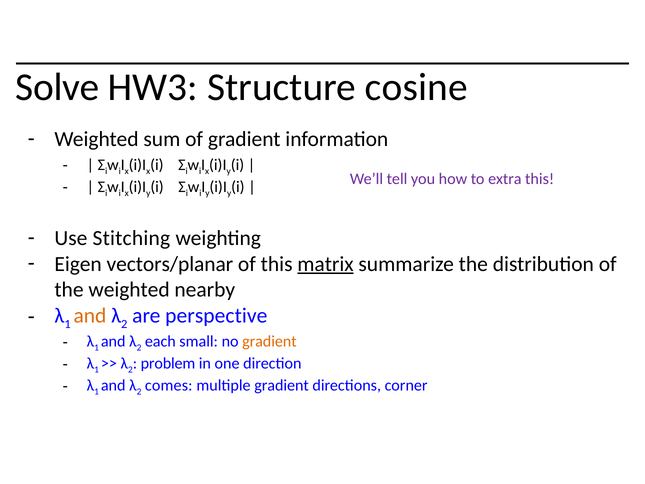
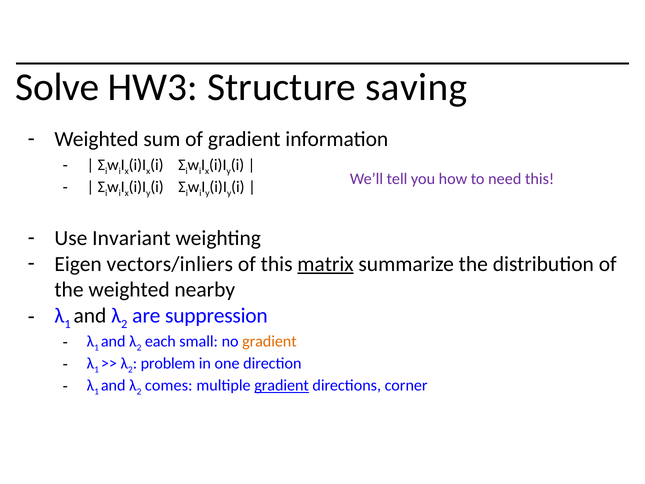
cosine: cosine -> saving
extra: extra -> need
Stitching: Stitching -> Invariant
vectors/planar: vectors/planar -> vectors/inliers
and at (90, 315) colour: orange -> black
perspective: perspective -> suppression
gradient at (282, 385) underline: none -> present
